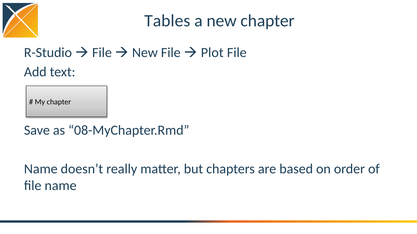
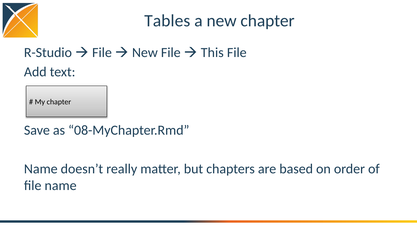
Plot: Plot -> This
